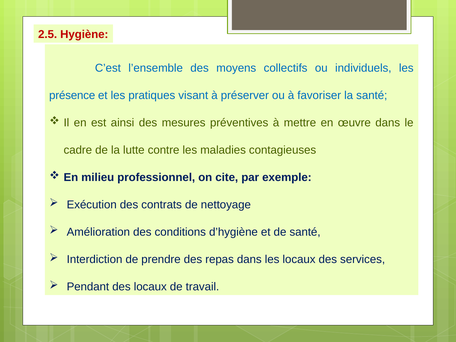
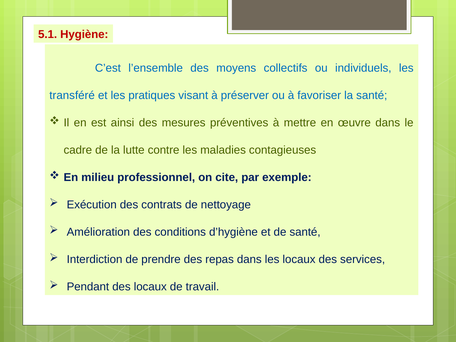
2.5: 2.5 -> 5.1
présence: présence -> transféré
